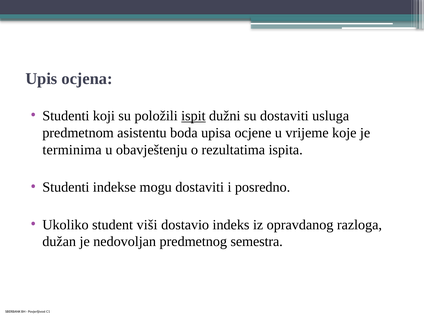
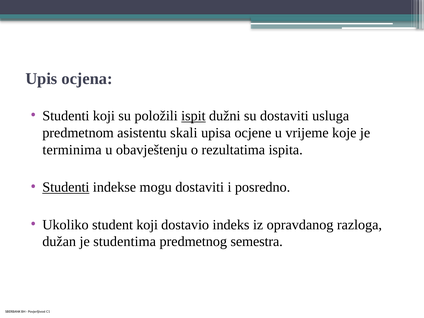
boda: boda -> skali
Studenti at (66, 187) underline: none -> present
student viši: viši -> koji
nedovoljan: nedovoljan -> studentima
